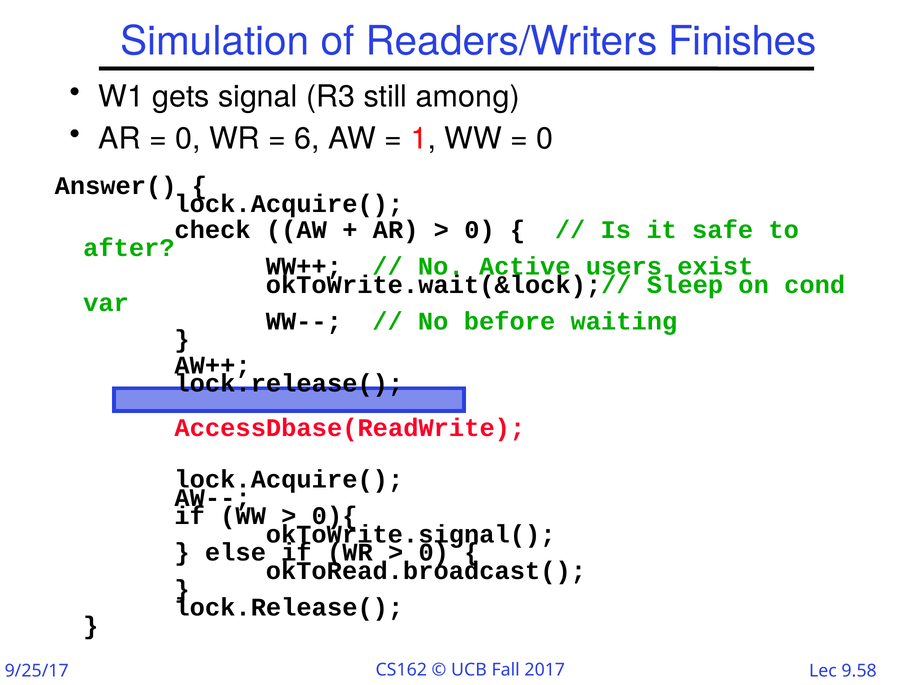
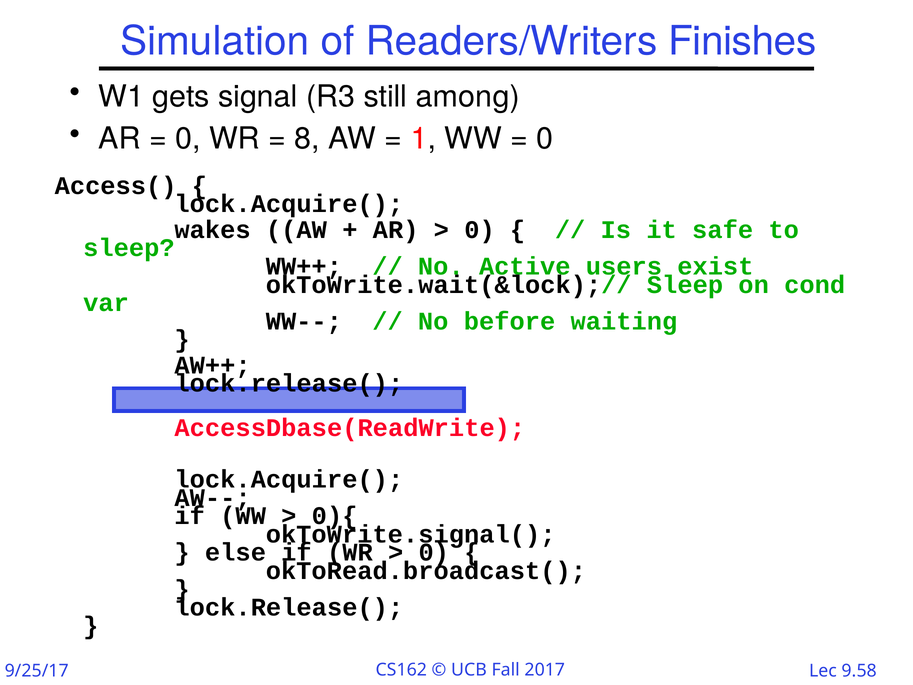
6: 6 -> 8
Answer(: Answer( -> Access(
check: check -> wakes
after at (129, 248): after -> sleep
